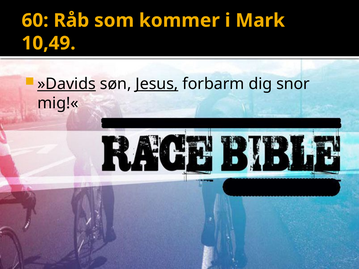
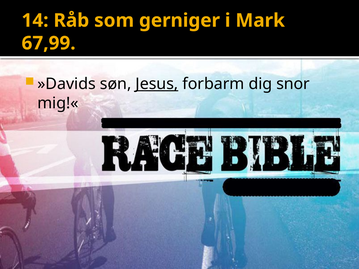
60: 60 -> 14
kommer: kommer -> gerniger
10,49: 10,49 -> 67,99
»Davids underline: present -> none
